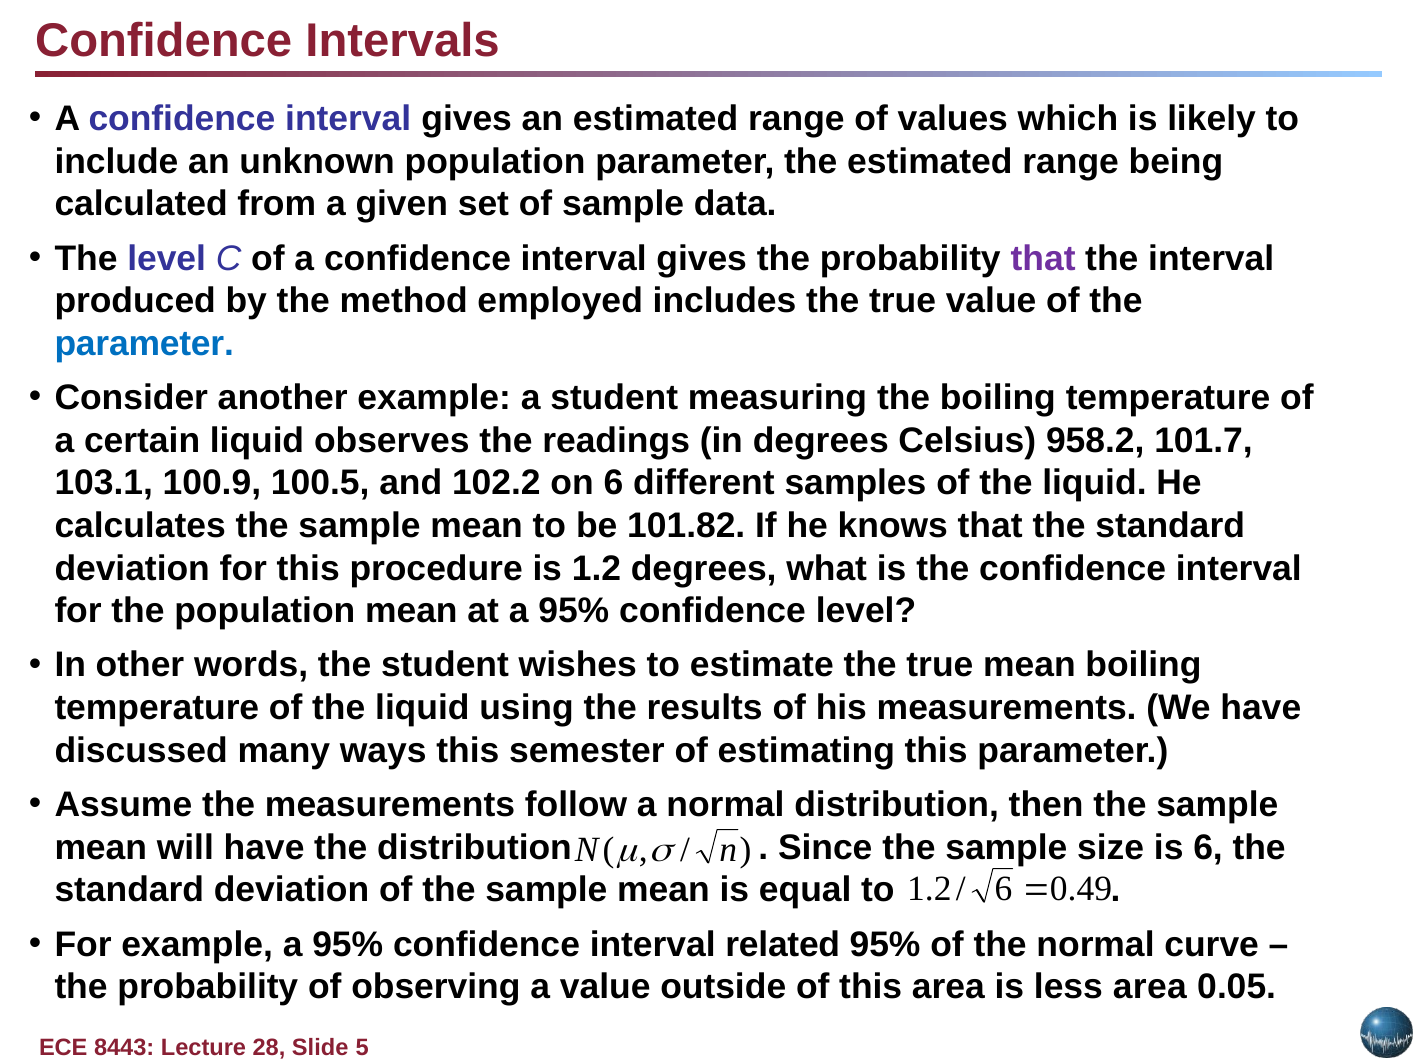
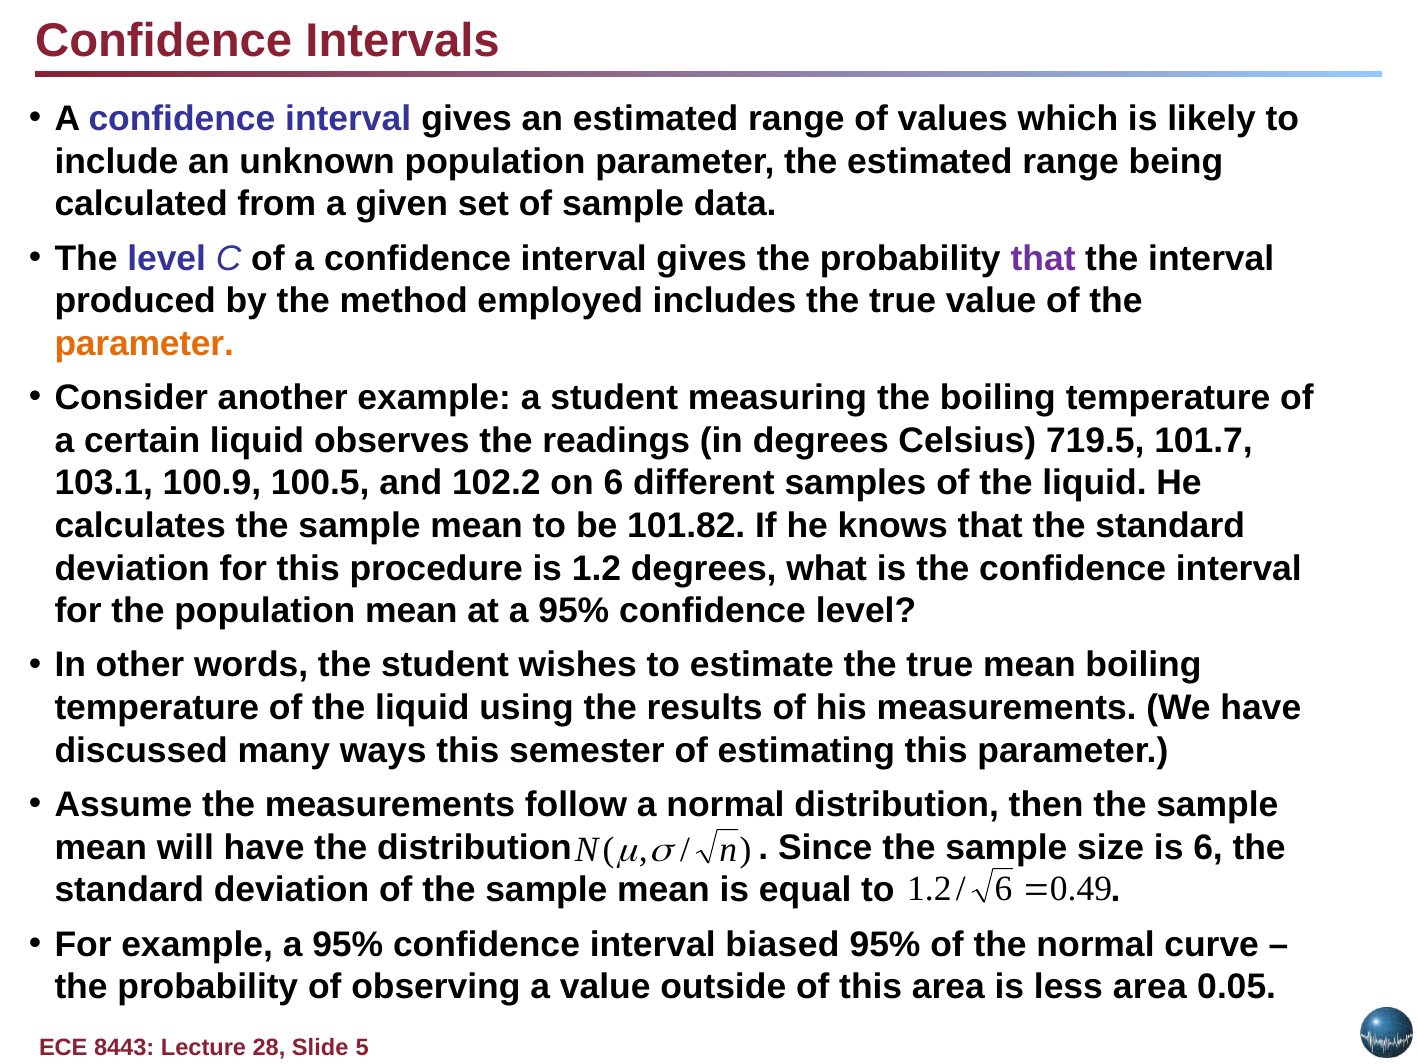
parameter at (144, 344) colour: blue -> orange
958.2: 958.2 -> 719.5
related: related -> biased
